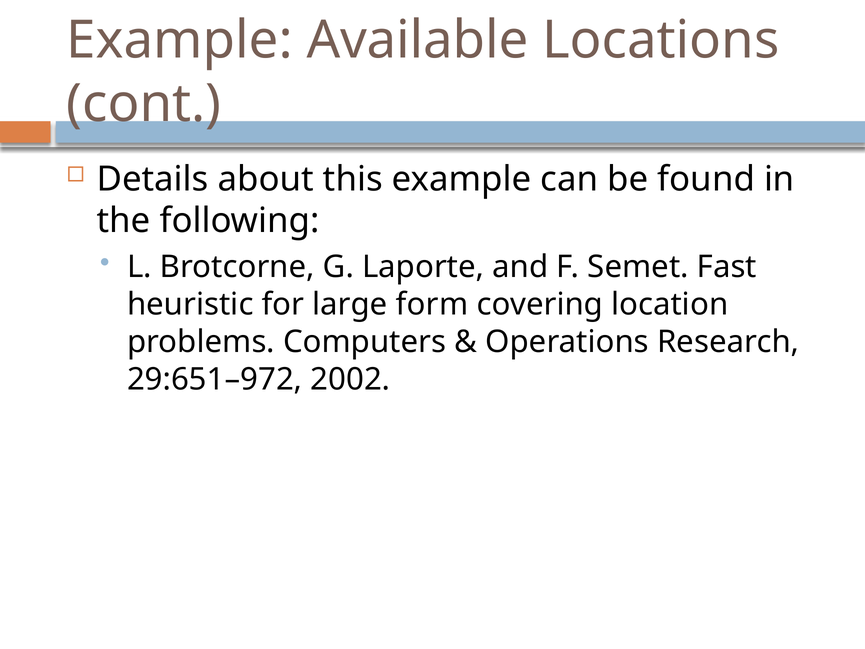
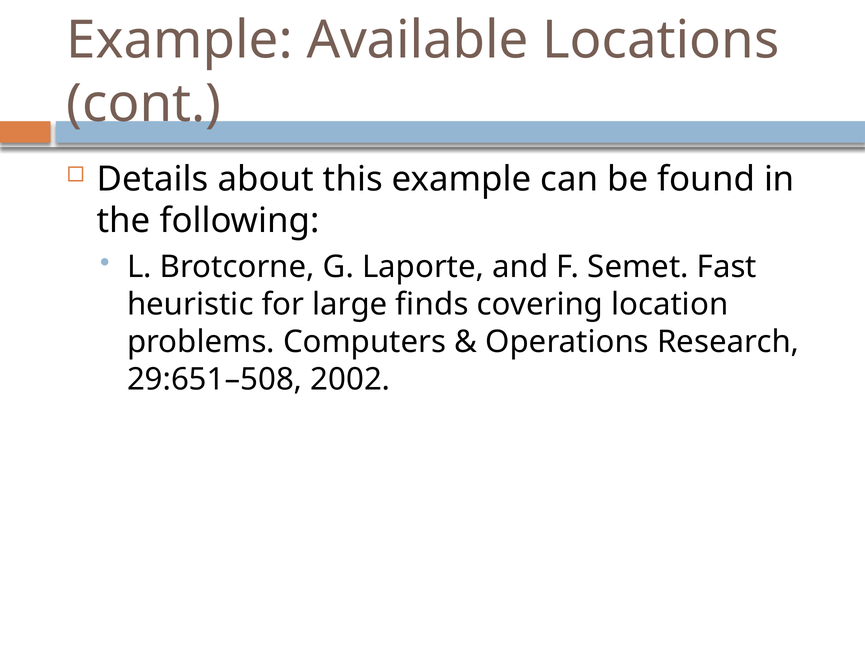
form: form -> finds
29:651–972: 29:651–972 -> 29:651–508
